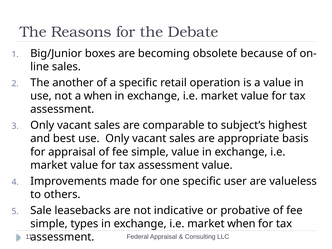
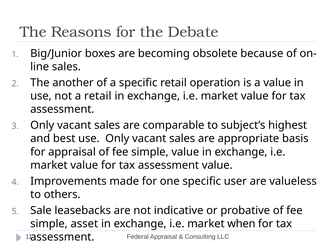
a when: when -> retail
types: types -> asset
